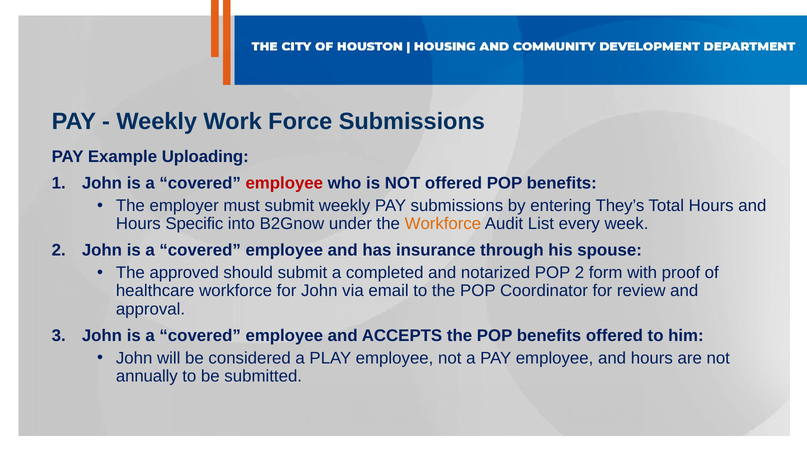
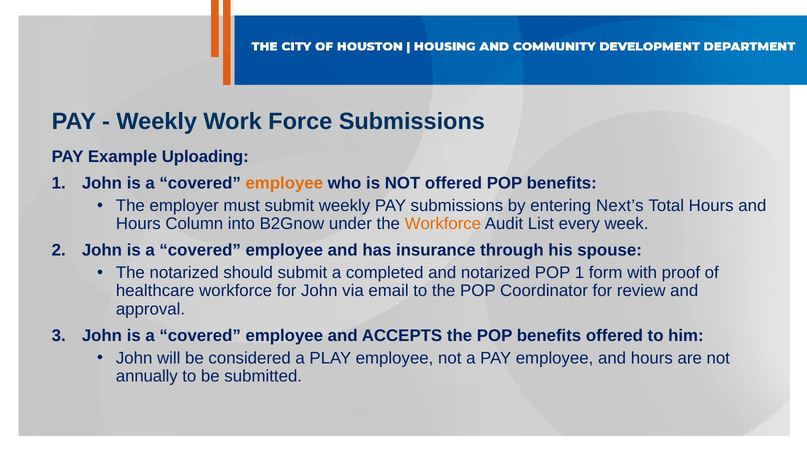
employee at (284, 183) colour: red -> orange
They’s: They’s -> Next’s
Specific: Specific -> Column
The approved: approved -> notarized
POP 2: 2 -> 1
